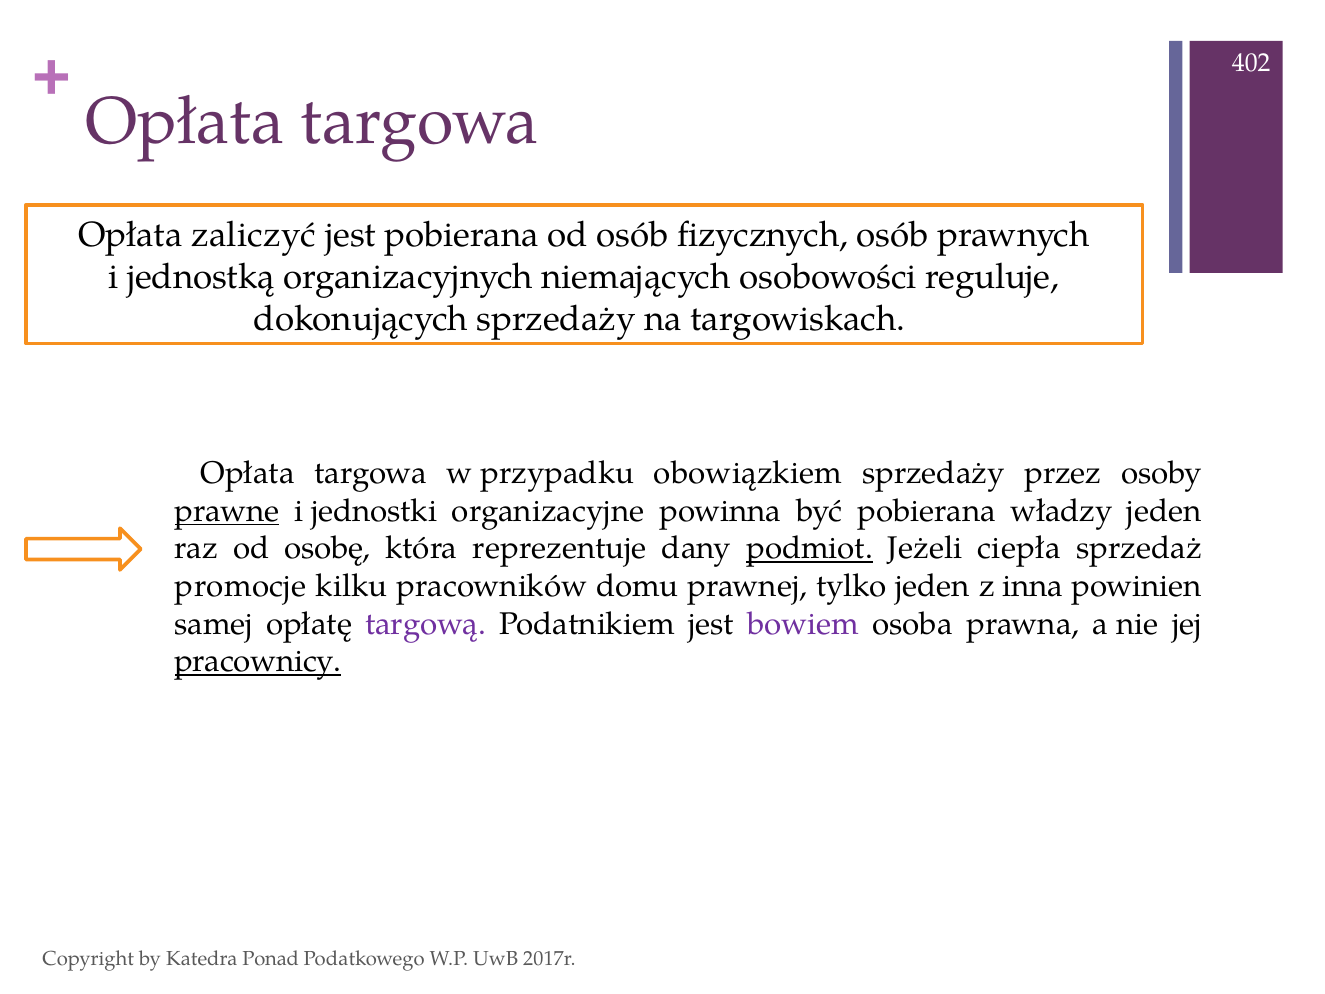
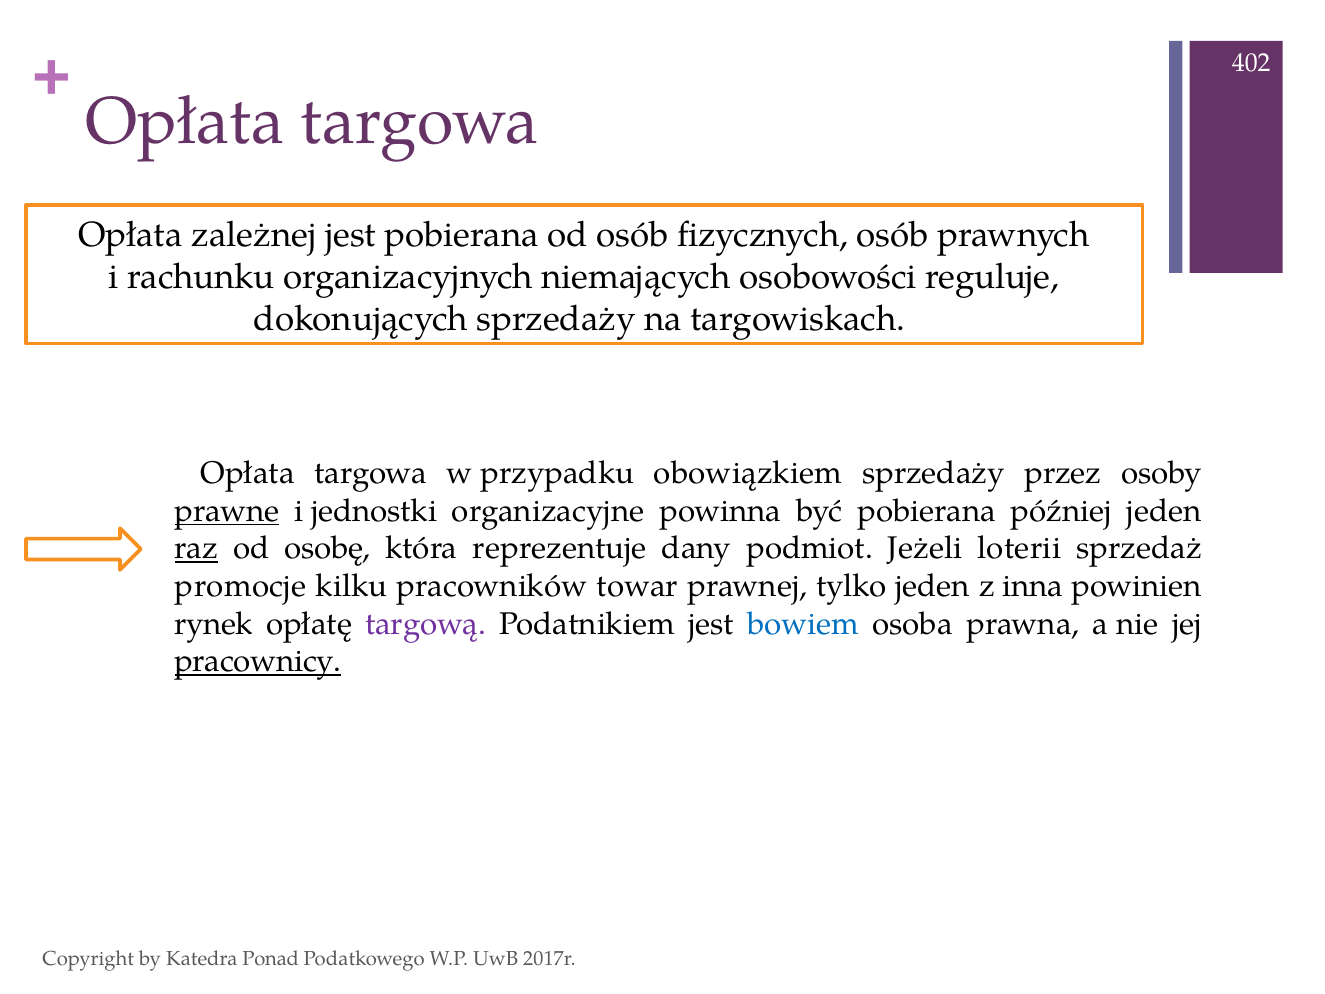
zaliczyć: zaliczyć -> zależnej
jednostką: jednostką -> rachunku
władzy: władzy -> później
raz underline: none -> present
podmiot underline: present -> none
ciepła: ciepła -> loterii
domu: domu -> towar
samej: samej -> rynek
bowiem colour: purple -> blue
